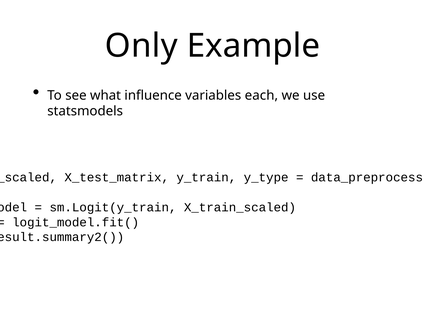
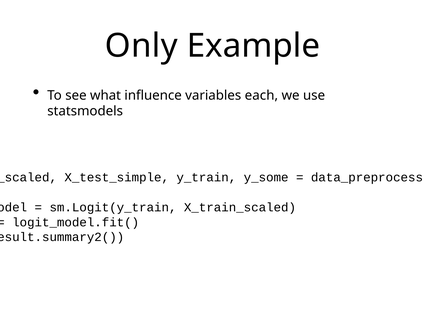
X_test_matrix: X_test_matrix -> X_test_simple
y_type: y_type -> y_some
